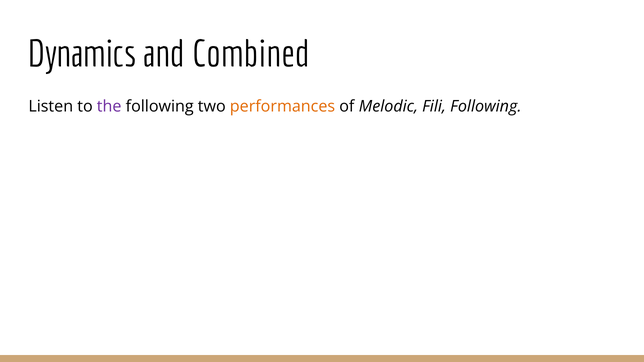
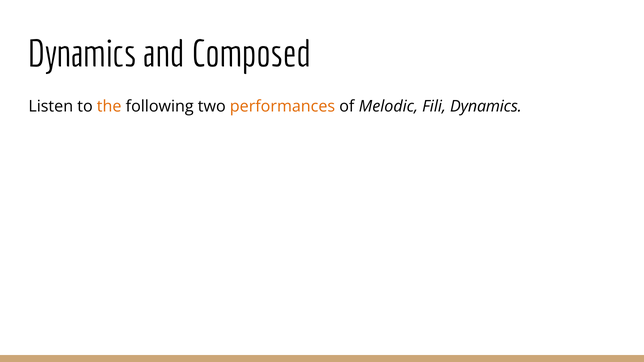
Combined: Combined -> Composed
the colour: purple -> orange
Fili Following: Following -> Dynamics
